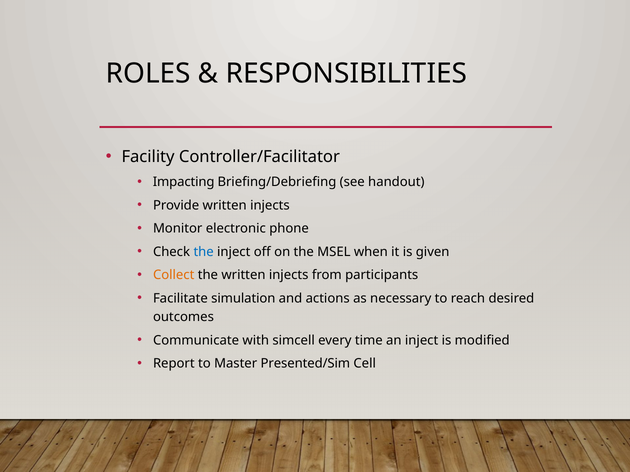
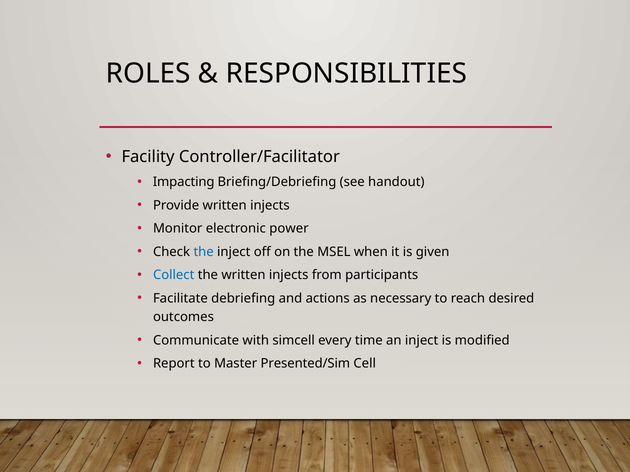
phone: phone -> power
Collect colour: orange -> blue
simulation: simulation -> debriefing
